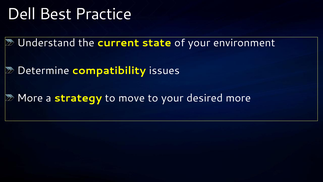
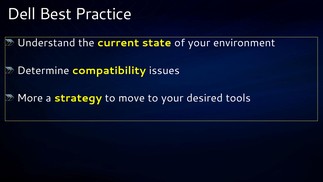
desired more: more -> tools
